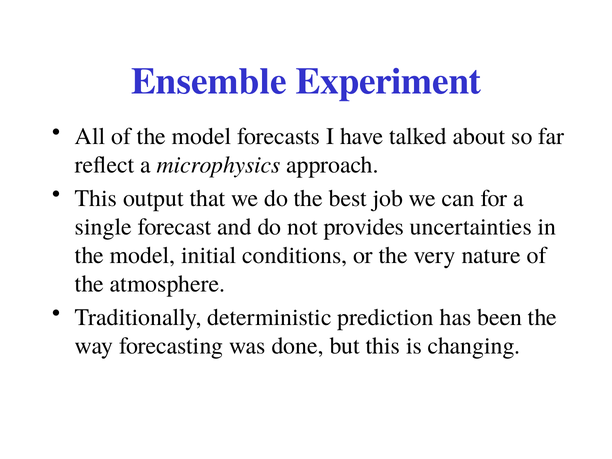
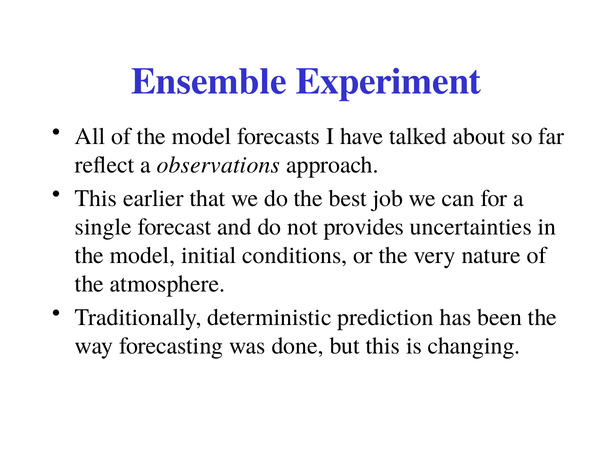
microphysics: microphysics -> observations
output: output -> earlier
